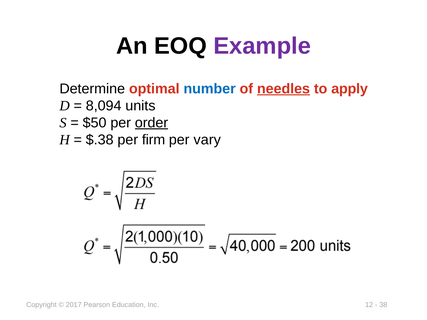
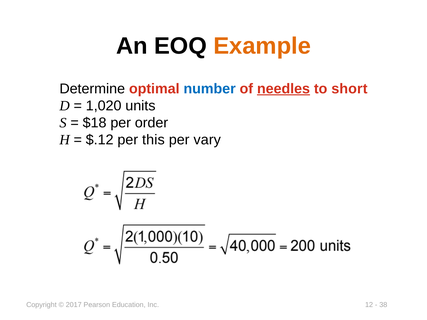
Example colour: purple -> orange
apply: apply -> short
8,094: 8,094 -> 1,020
$50: $50 -> $18
order underline: present -> none
$.38: $.38 -> $.12
firm: firm -> this
